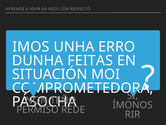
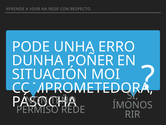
IMOS: IMOS -> PODE
FEITAS: FEITAS -> POÑER
